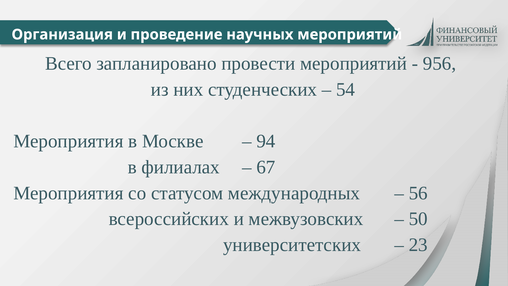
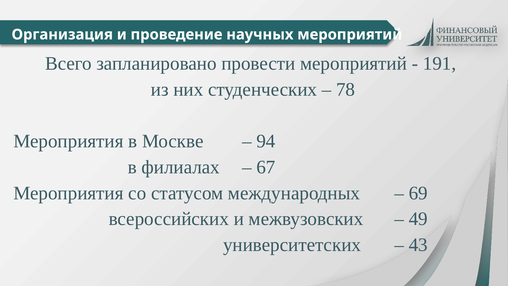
956: 956 -> 191
54: 54 -> 78
56: 56 -> 69
50: 50 -> 49
23: 23 -> 43
